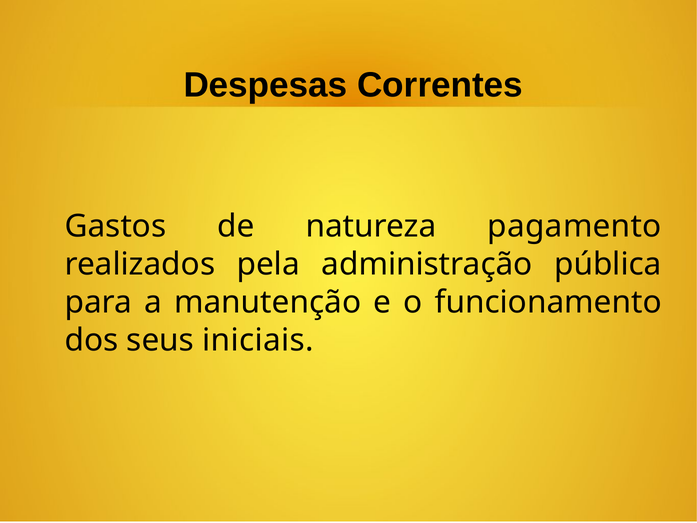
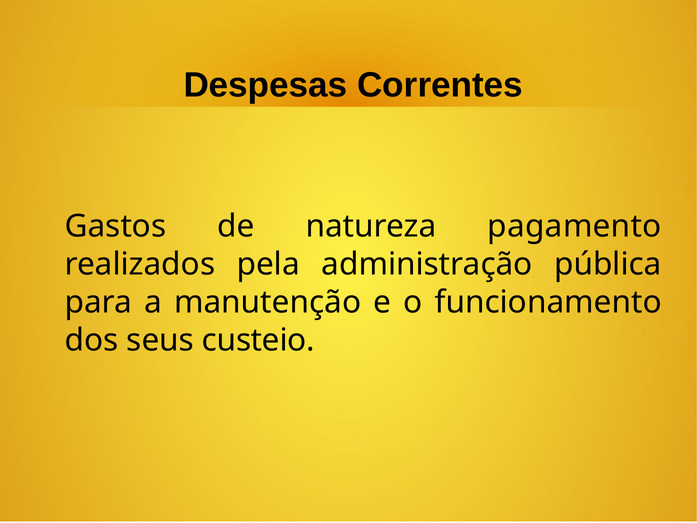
iniciais: iniciais -> custeio
